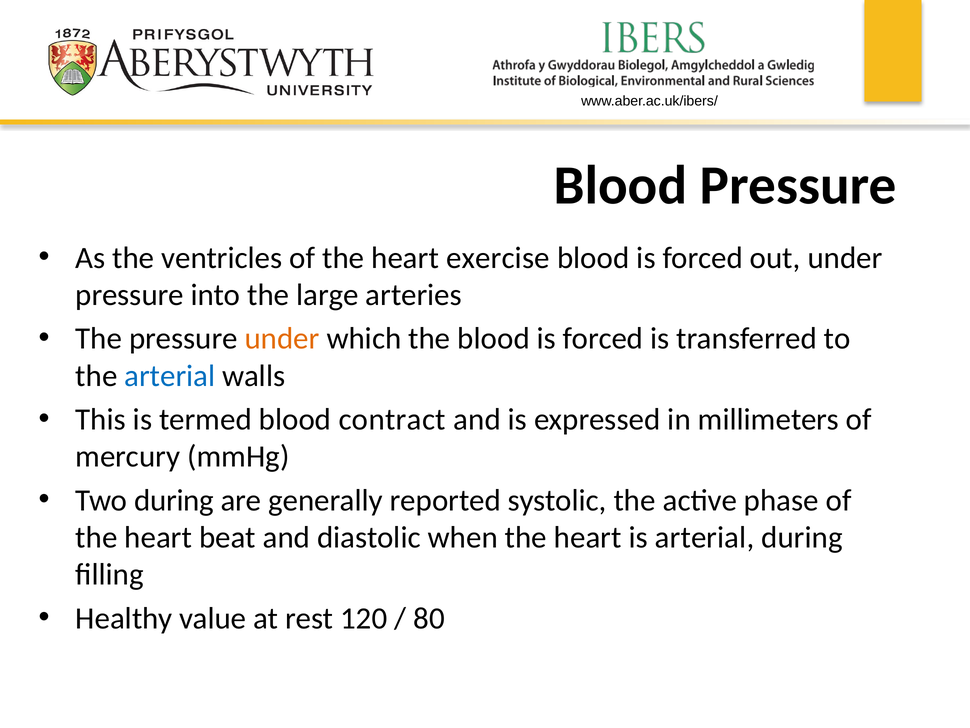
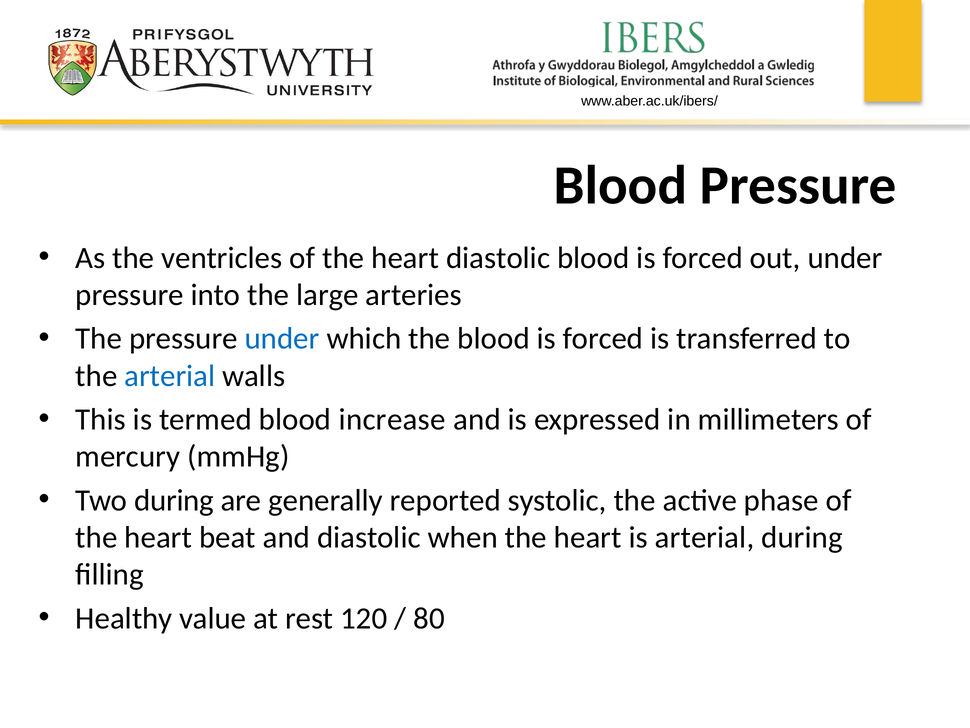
heart exercise: exercise -> diastolic
under at (282, 338) colour: orange -> blue
contract: contract -> increase
